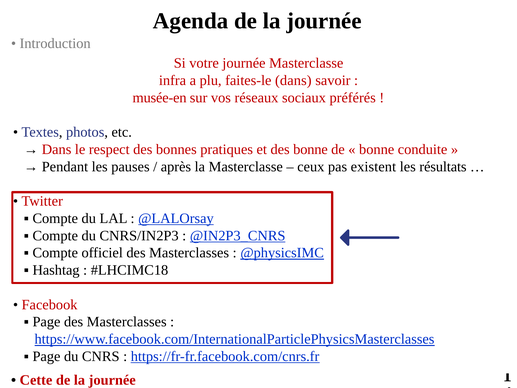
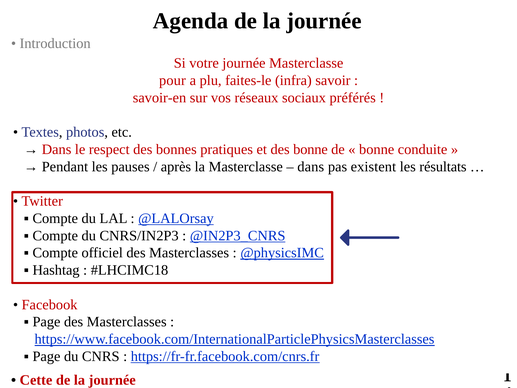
infra at (173, 80): infra -> pour
faites-le dans: dans -> infra
musée-en: musée-en -> savoir-en
ceux at (311, 167): ceux -> dans
